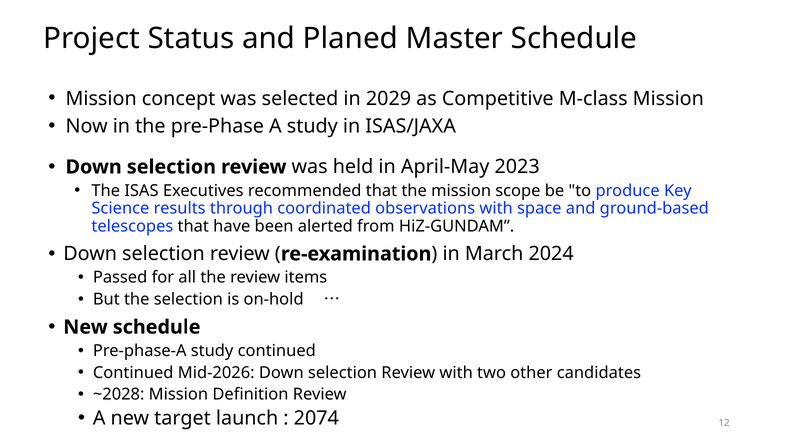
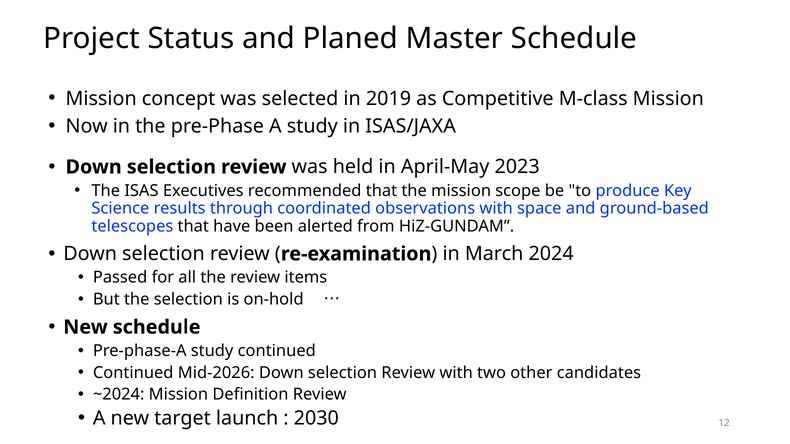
2029: 2029 -> 2019
~2028: ~2028 -> ~2024
2074: 2074 -> 2030
